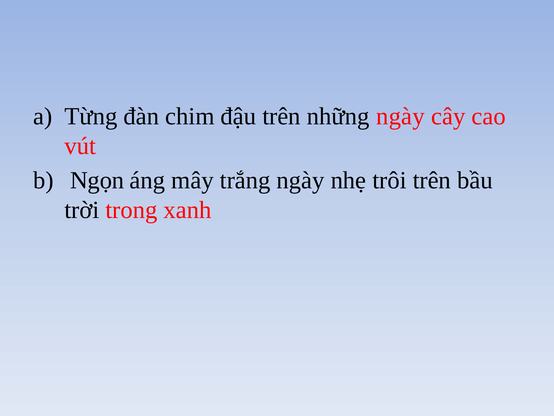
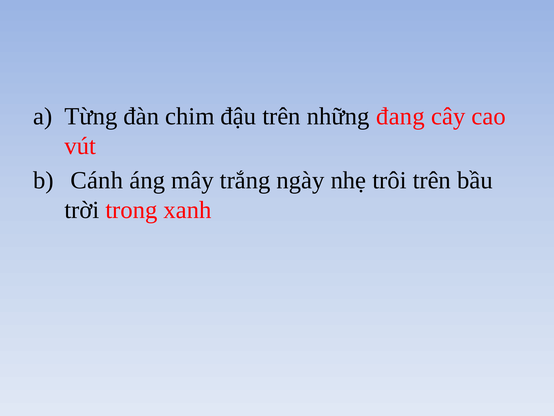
những ngày: ngày -> đang
Ngọn: Ngọn -> Cánh
